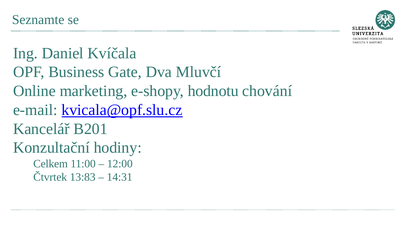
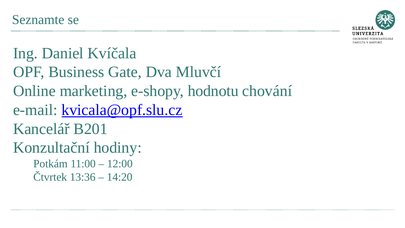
Celkem: Celkem -> Potkám
13:83: 13:83 -> 13:36
14:31: 14:31 -> 14:20
